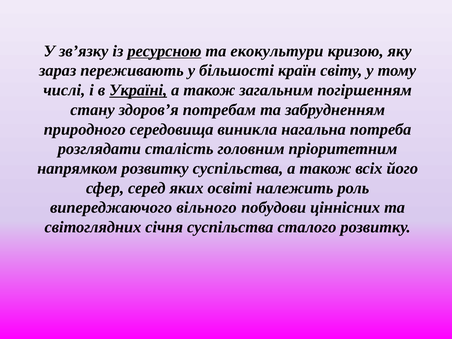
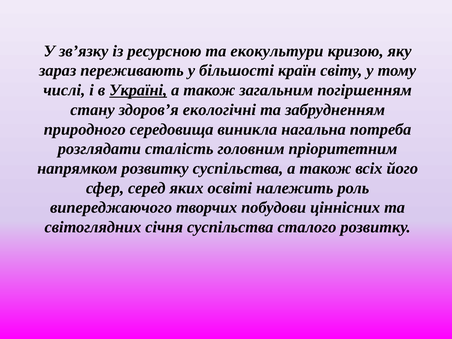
ресурсною underline: present -> none
потребам: потребам -> екологічні
вільного: вільного -> творчих
